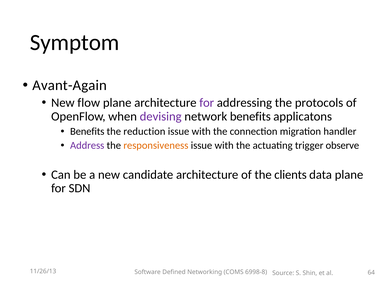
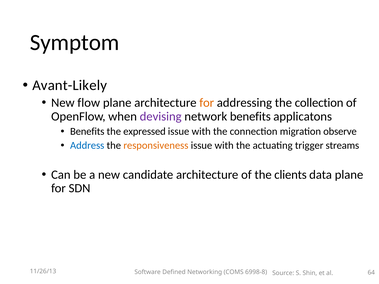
Avant-Again: Avant-Again -> Avant-Likely
for at (207, 103) colour: purple -> orange
protocols: protocols -> collection
reduction: reduction -> expressed
handler: handler -> observe
Address colour: purple -> blue
observe: observe -> streams
